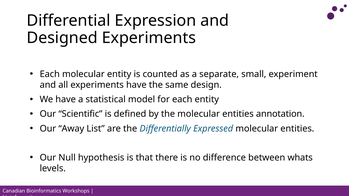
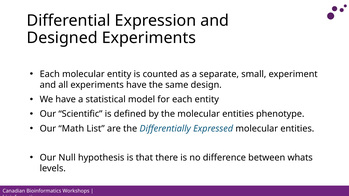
annotation: annotation -> phenotype
Away: Away -> Math
